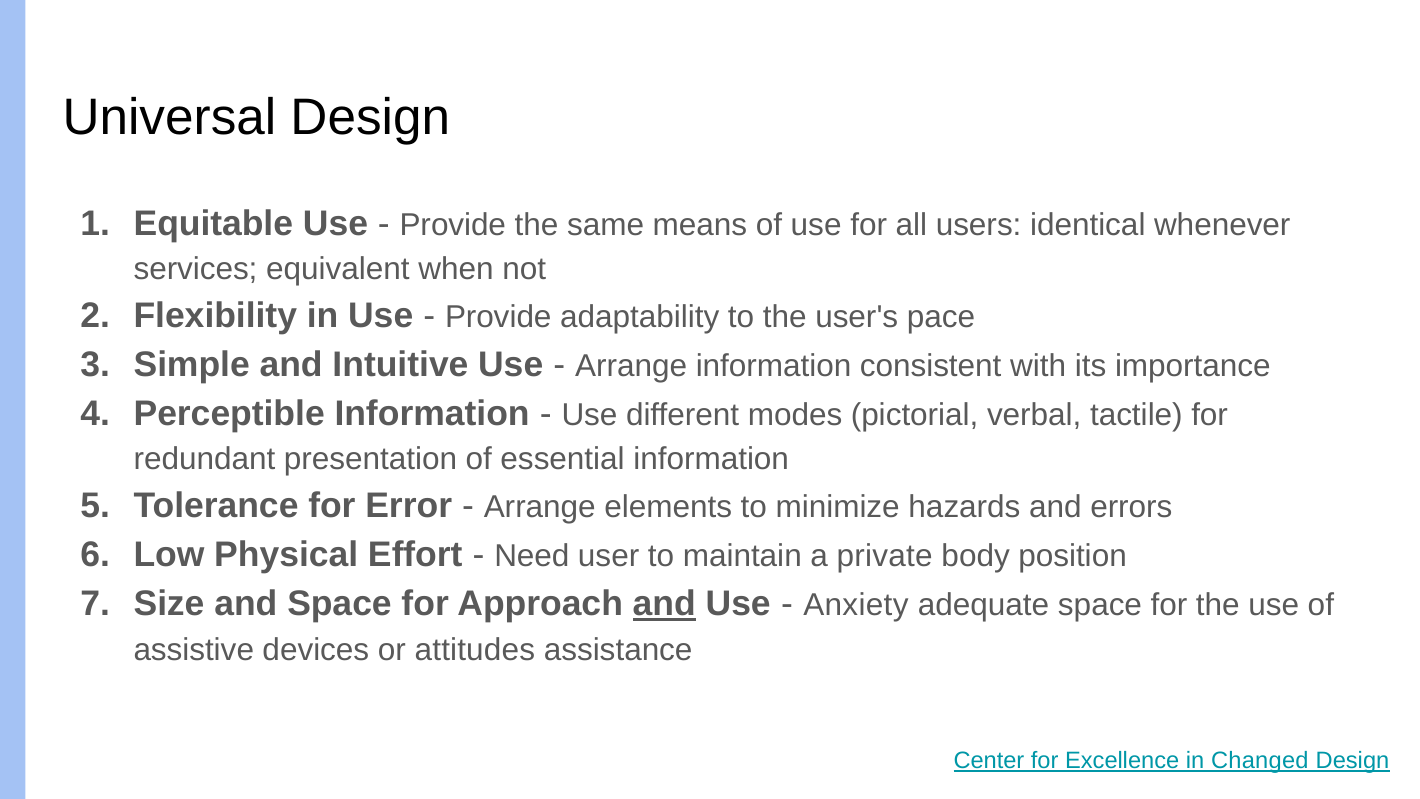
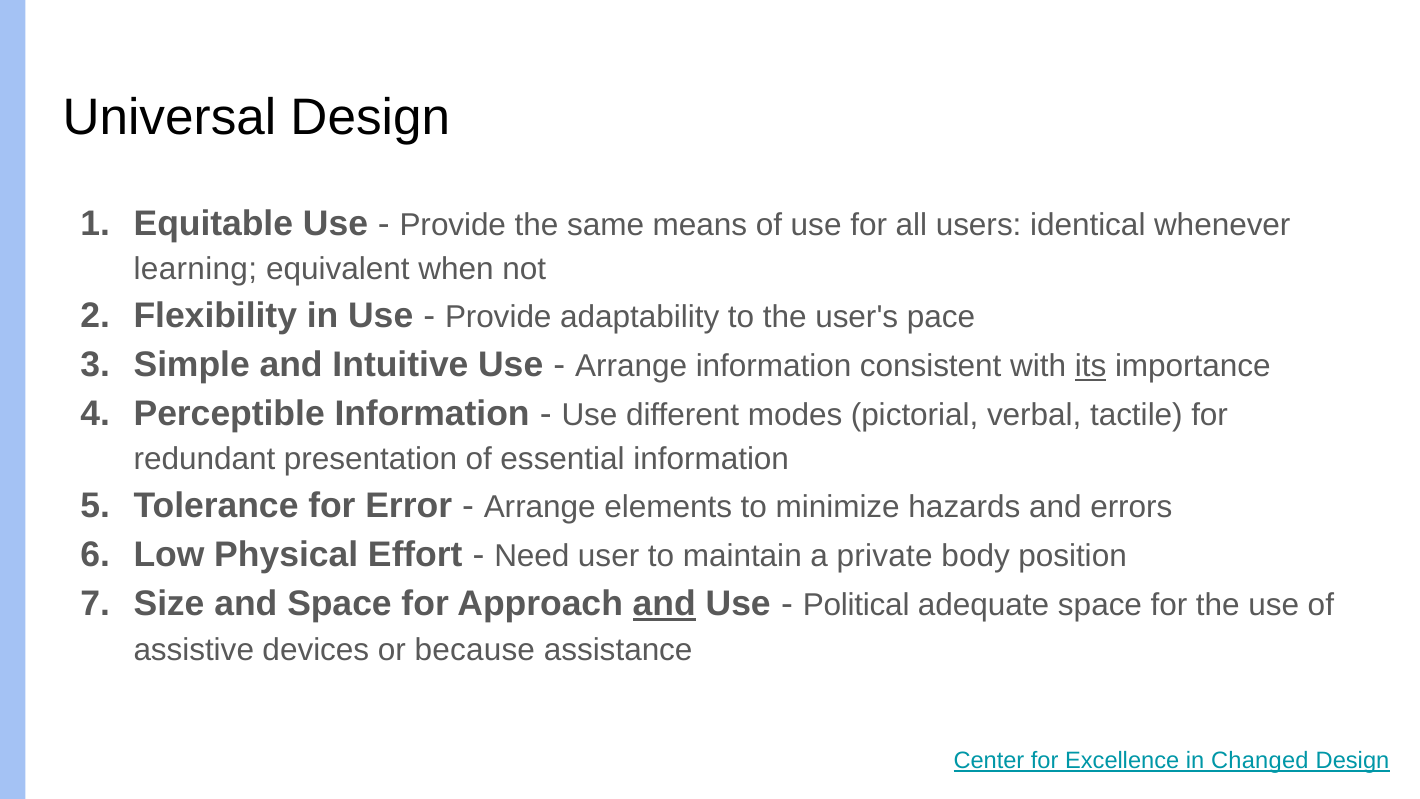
services: services -> learning
its underline: none -> present
Anxiety: Anxiety -> Political
attitudes: attitudes -> because
